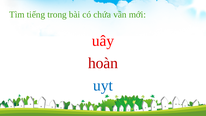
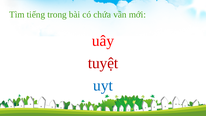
hoàn: hoàn -> tuyệt
